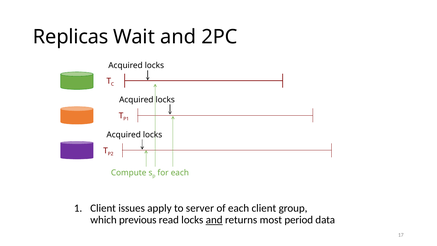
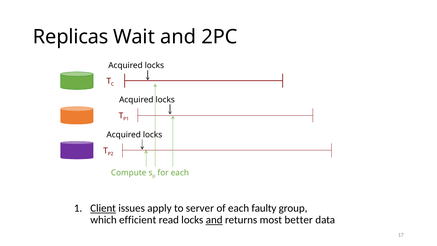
Client at (103, 208) underline: none -> present
each client: client -> faulty
previous: previous -> efficient
period: period -> better
